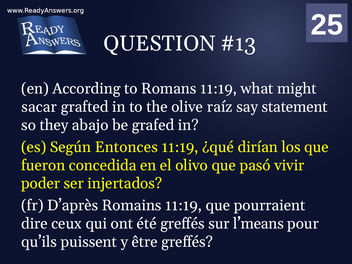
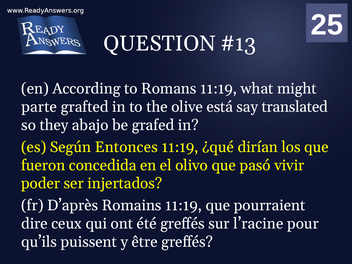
sacar: sacar -> parte
raíz: raíz -> está
statement: statement -> translated
l’means: l’means -> l’racine
